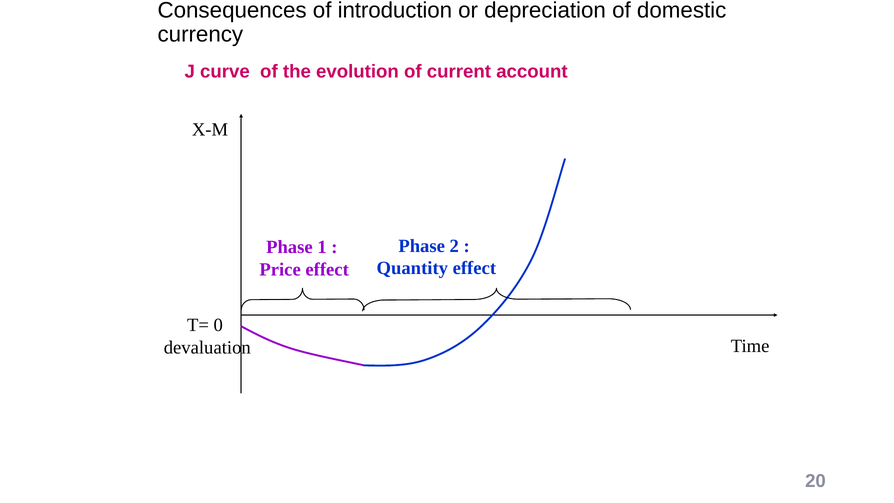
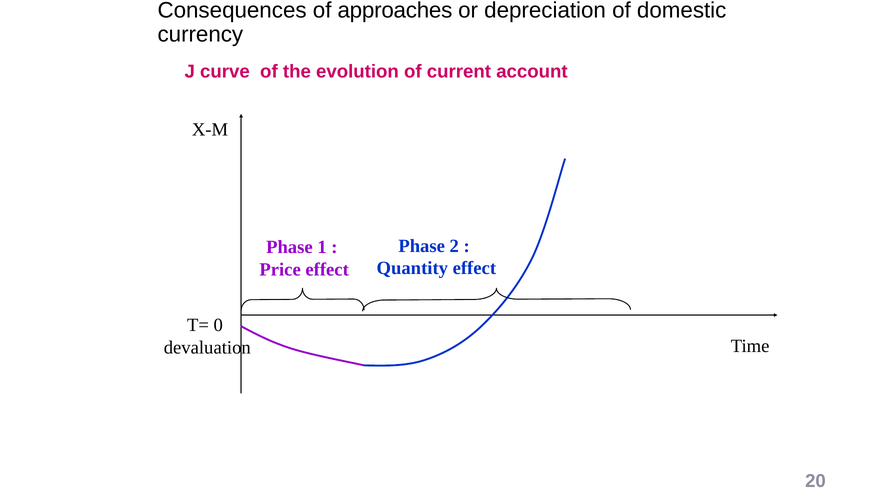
introduction: introduction -> approaches
